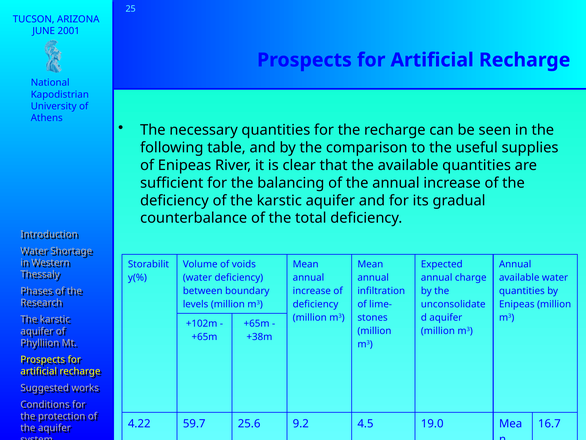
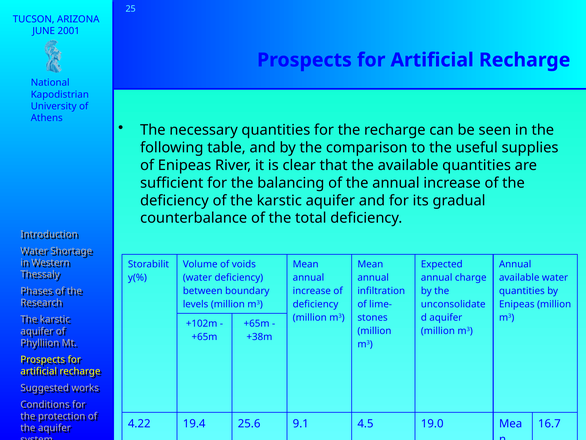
59.7: 59.7 -> 19.4
9.2: 9.2 -> 9.1
